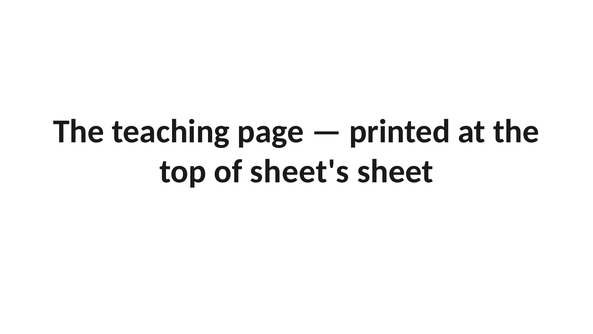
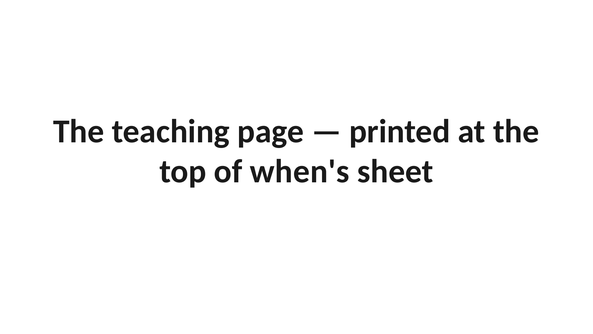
sheet's: sheet's -> when's
